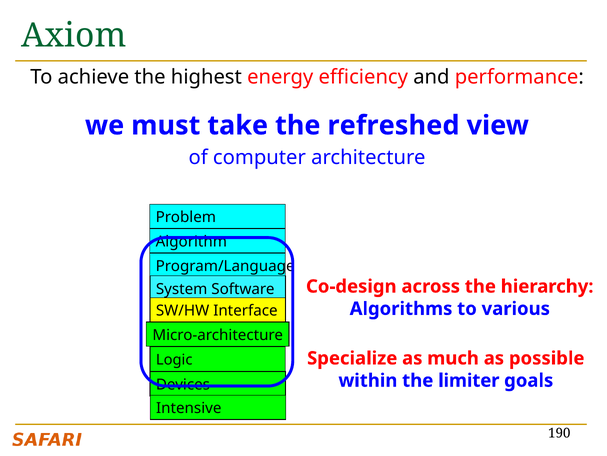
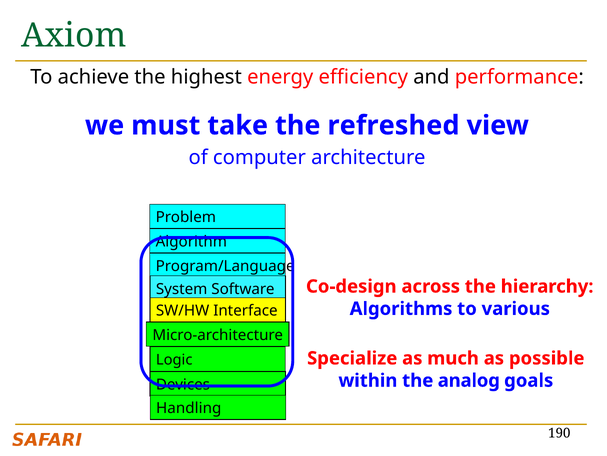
limiter: limiter -> analog
Intensive: Intensive -> Handling
